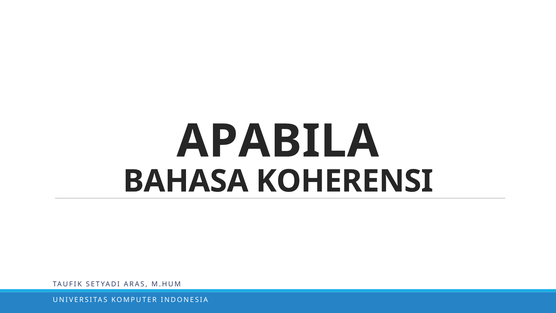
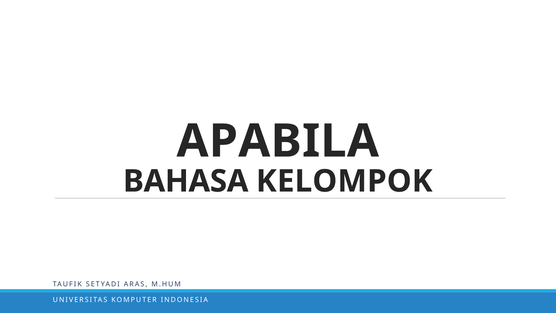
KOHERENSI: KOHERENSI -> KELOMPOK
